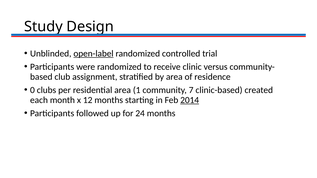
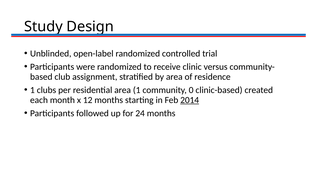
open-label underline: present -> none
0 at (32, 90): 0 -> 1
7: 7 -> 0
